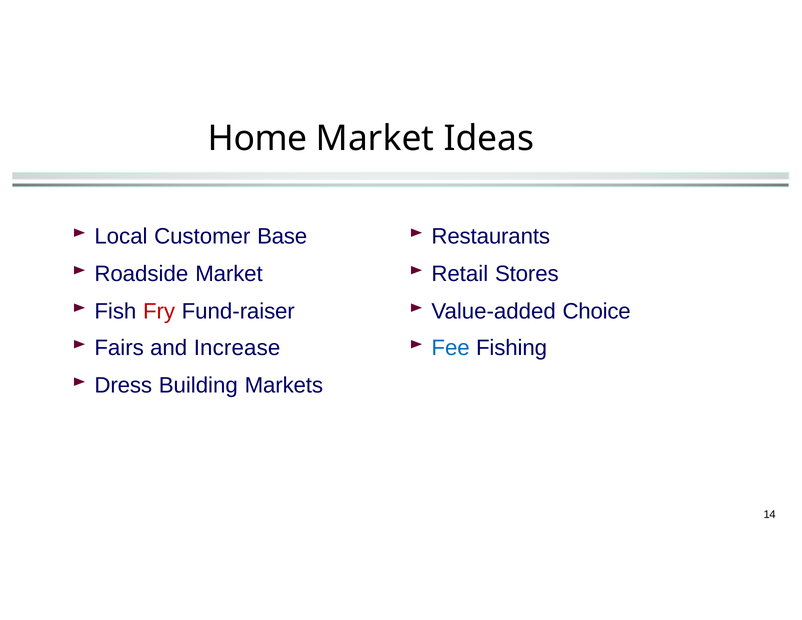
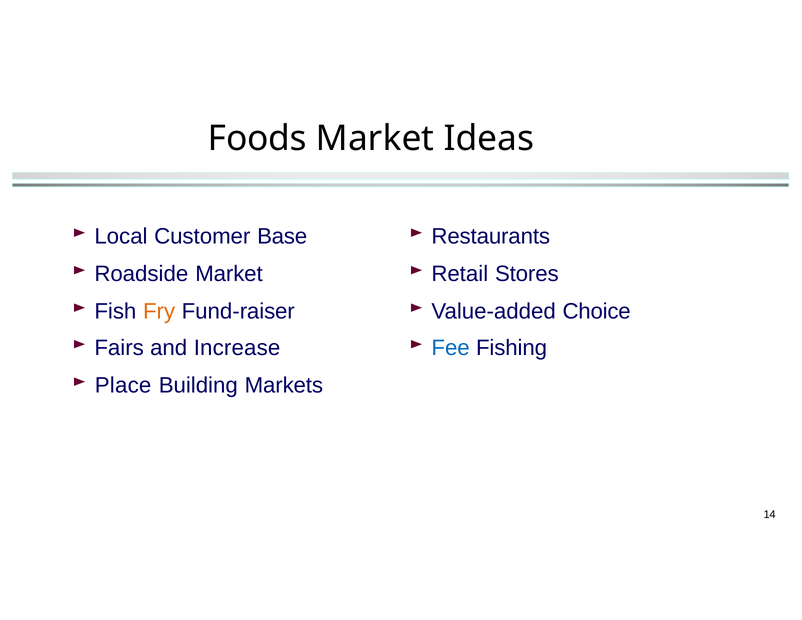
Home: Home -> Foods
Fry colour: red -> orange
Dress: Dress -> Place
